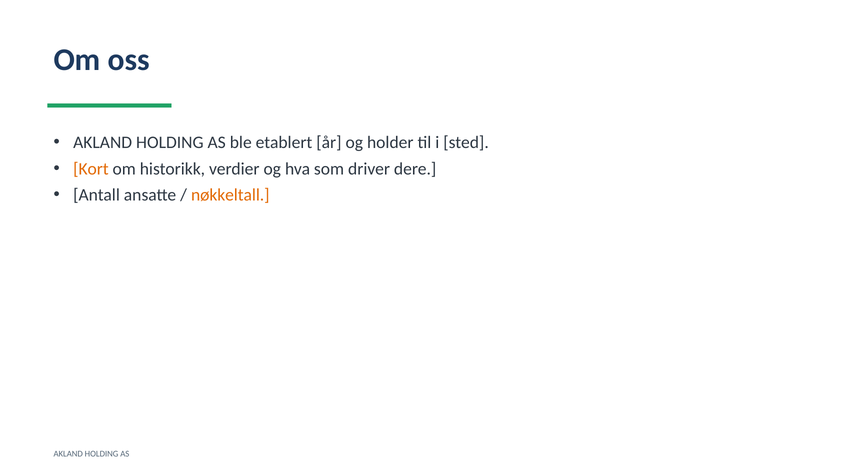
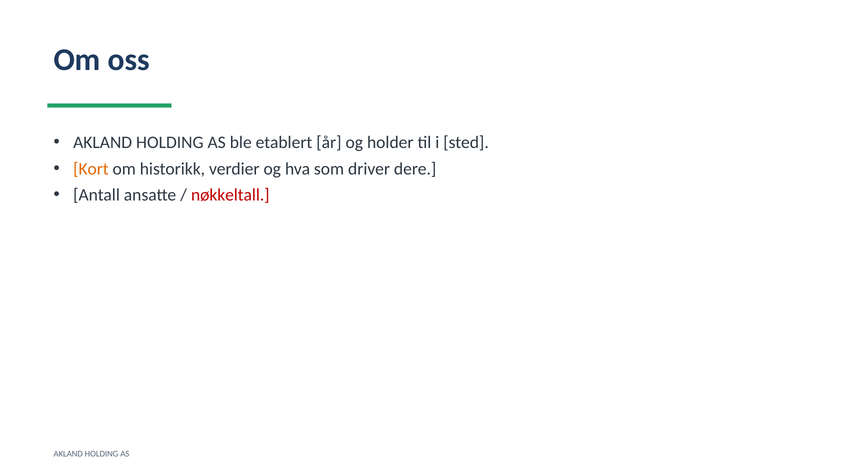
nøkkeltall colour: orange -> red
